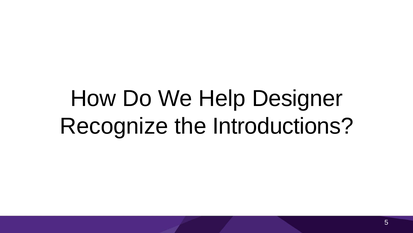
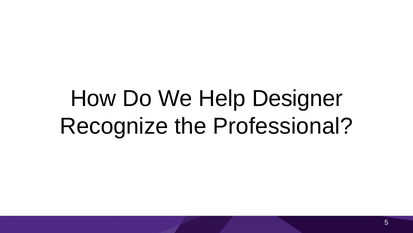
Introductions: Introductions -> Professional
